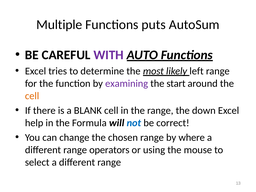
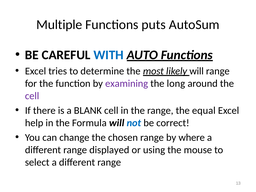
WITH colour: purple -> blue
likely left: left -> will
start: start -> long
cell at (32, 96) colour: orange -> purple
down: down -> equal
operators: operators -> displayed
